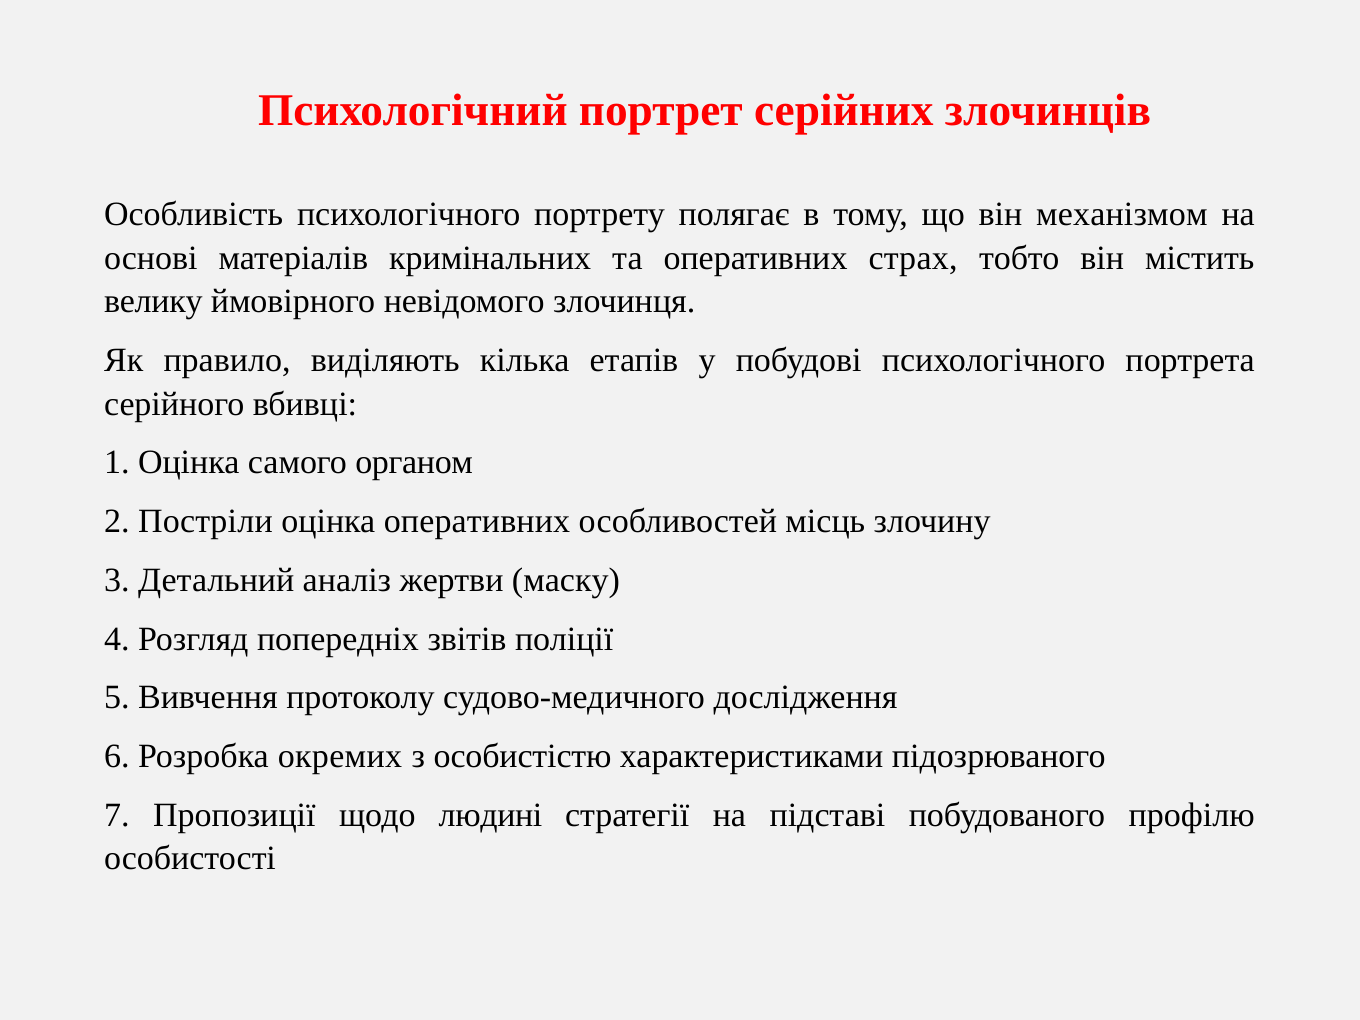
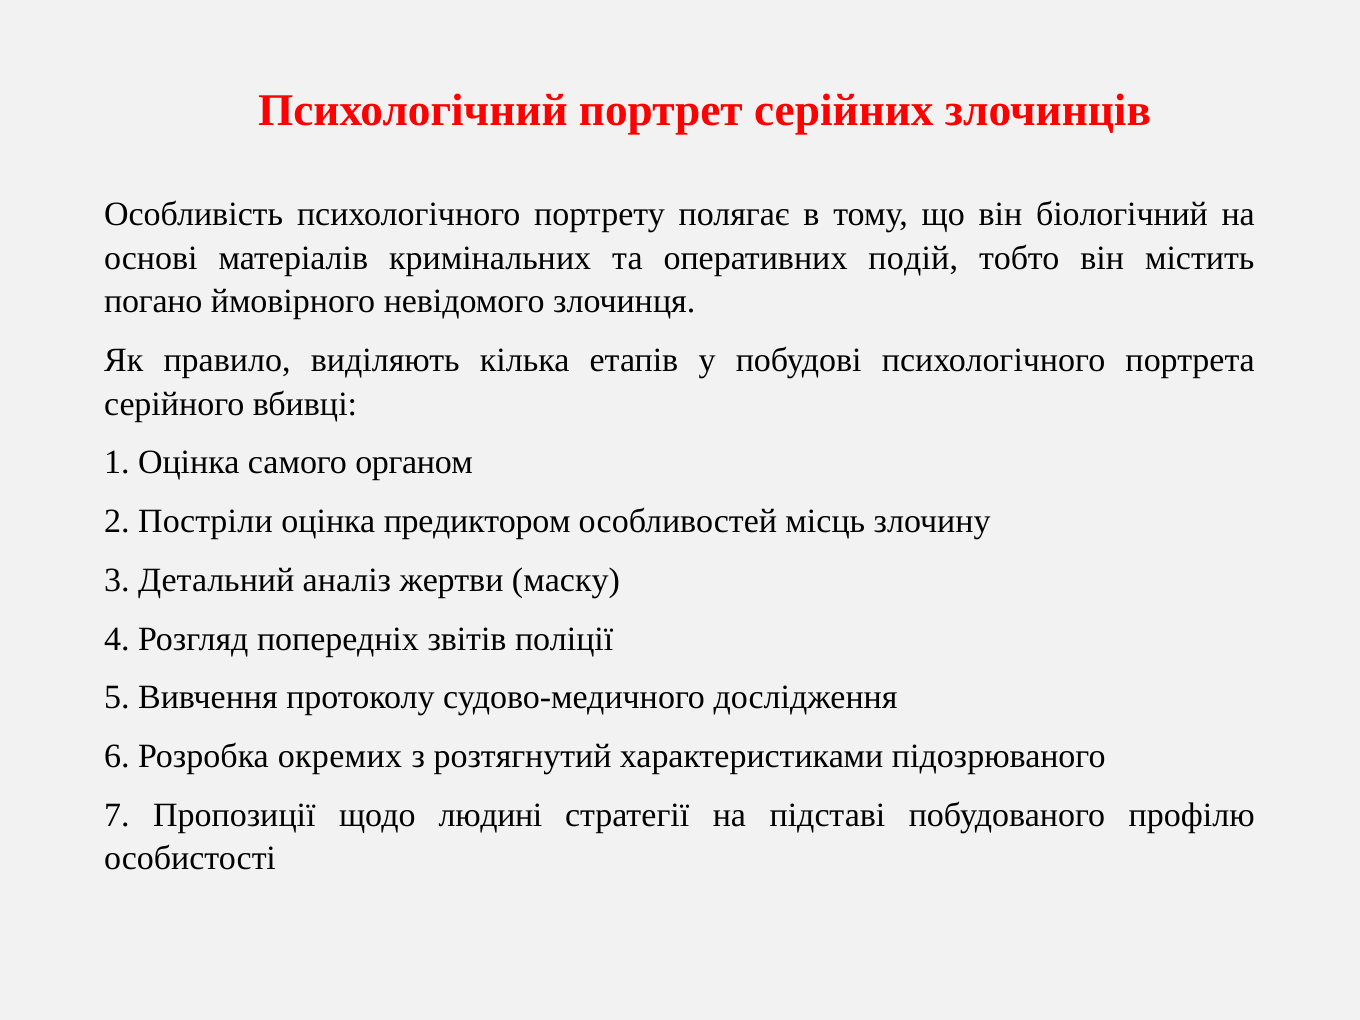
механізмом: механізмом -> біологічний
страх: страх -> подій
велику: велику -> погано
оцінка оперативних: оперативних -> предиктором
особистістю: особистістю -> розтягнутий
